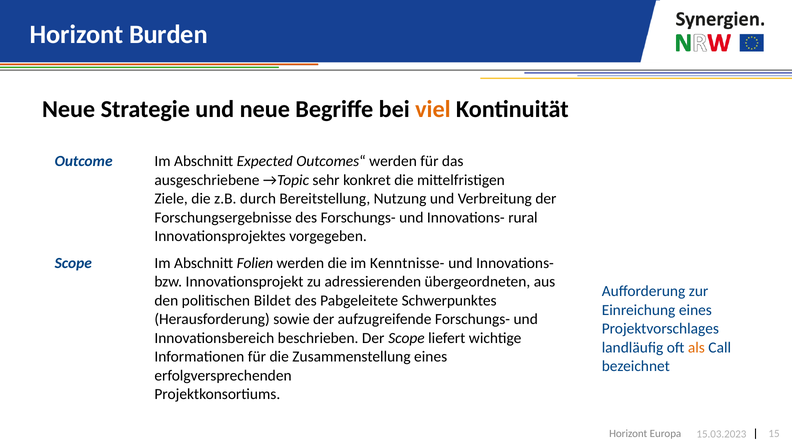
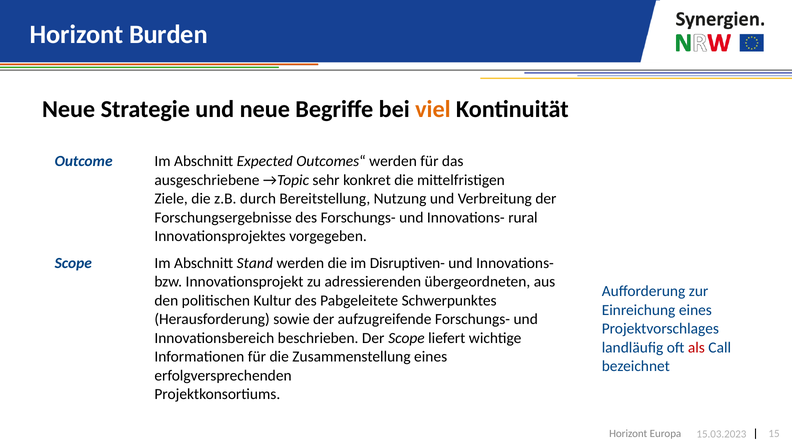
Folien: Folien -> Stand
Kenntnisse-: Kenntnisse- -> Disruptiven-
Bildet: Bildet -> Kultur
als colour: orange -> red
